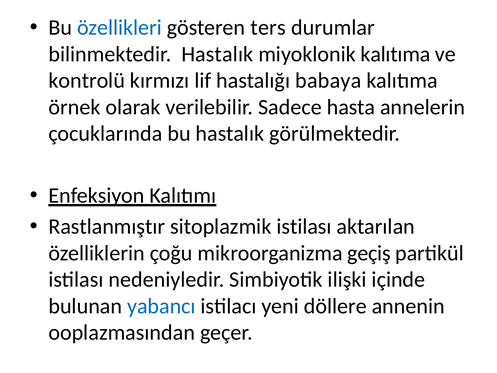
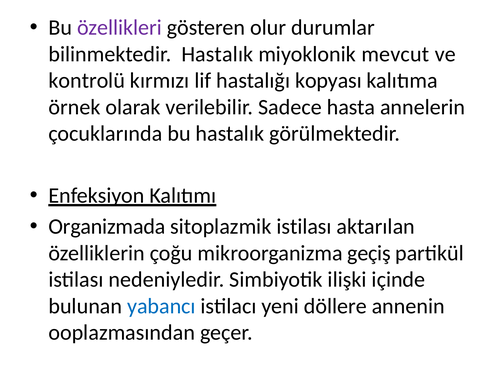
özellikleri colour: blue -> purple
ters: ters -> olur
miyoklonik kalıtıma: kalıtıma -> mevcut
babaya: babaya -> kopyası
Rastlanmıştır: Rastlanmıştır -> Organizmada
